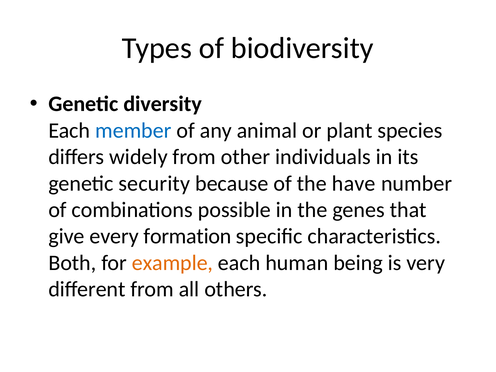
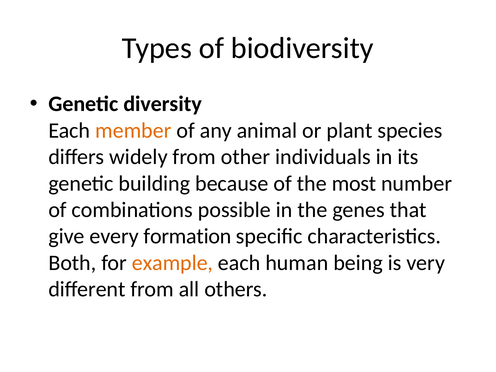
member colour: blue -> orange
security: security -> building
have: have -> most
